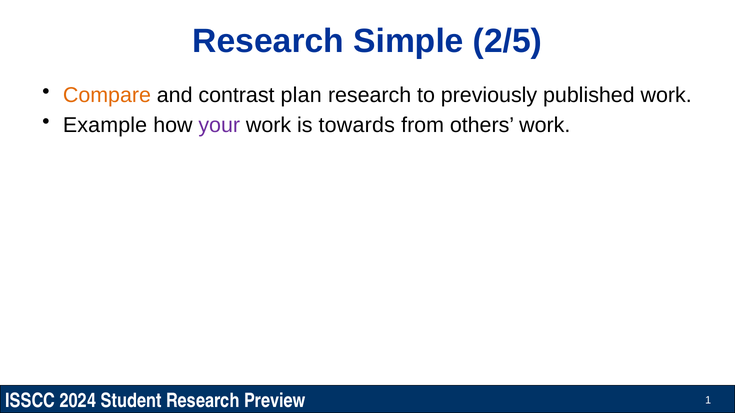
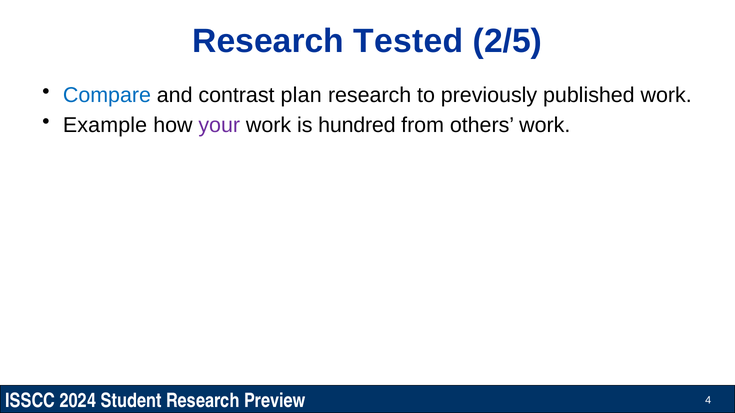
Simple: Simple -> Tested
Compare colour: orange -> blue
towards: towards -> hundred
1: 1 -> 4
